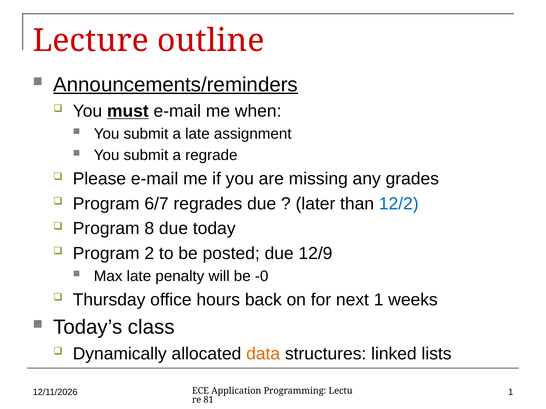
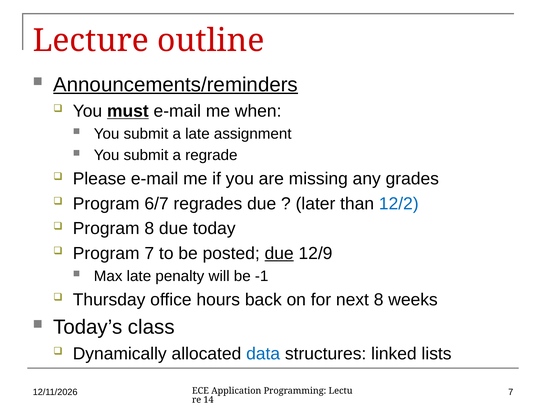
Program 2: 2 -> 7
due at (279, 254) underline: none -> present
-0: -0 -> -1
next 1: 1 -> 8
data colour: orange -> blue
1 at (511, 393): 1 -> 7
81: 81 -> 14
